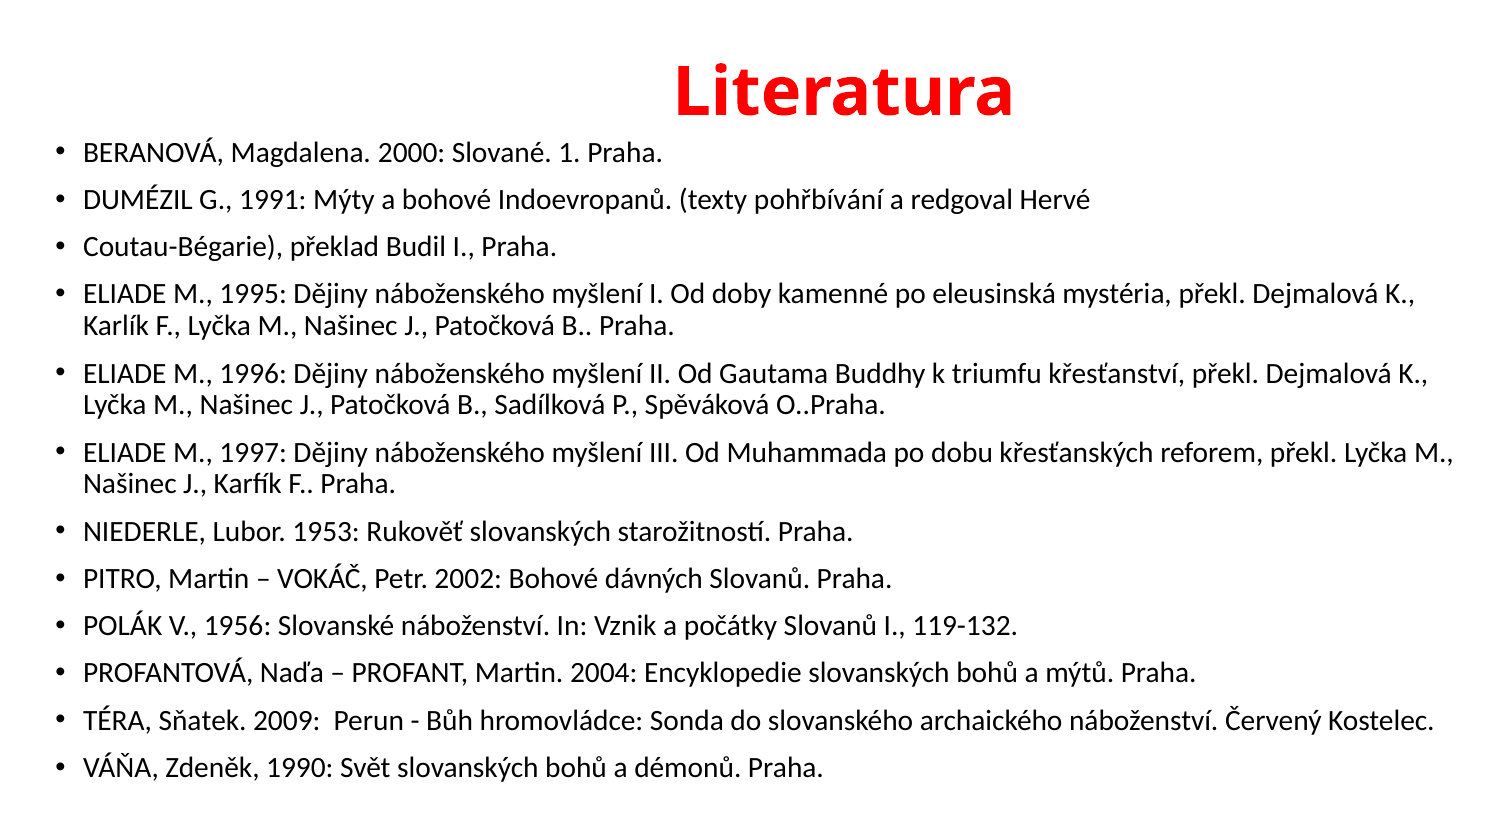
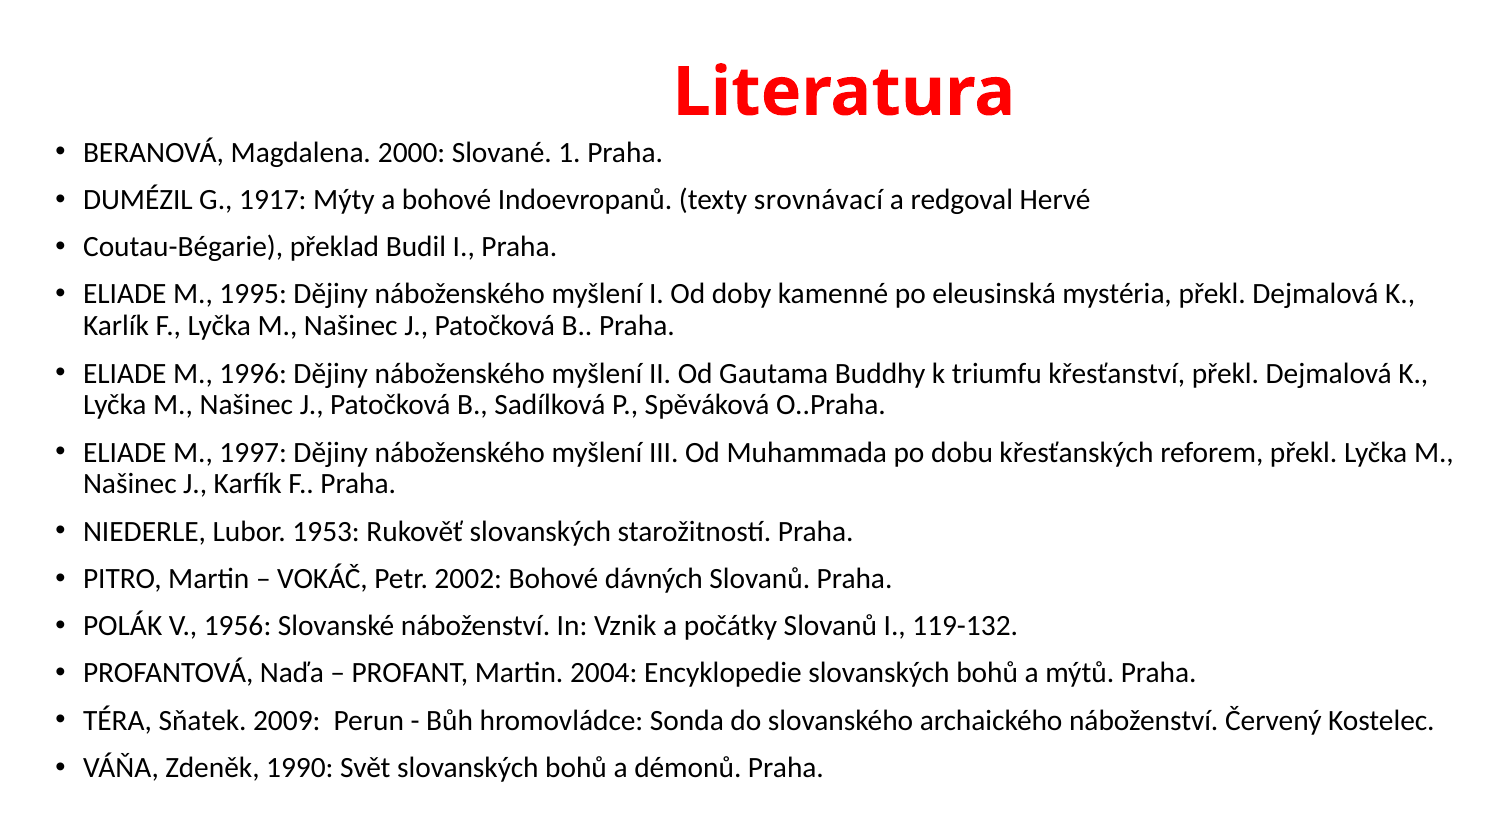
1991: 1991 -> 1917
pohřbívání: pohřbívání -> srovnávací
